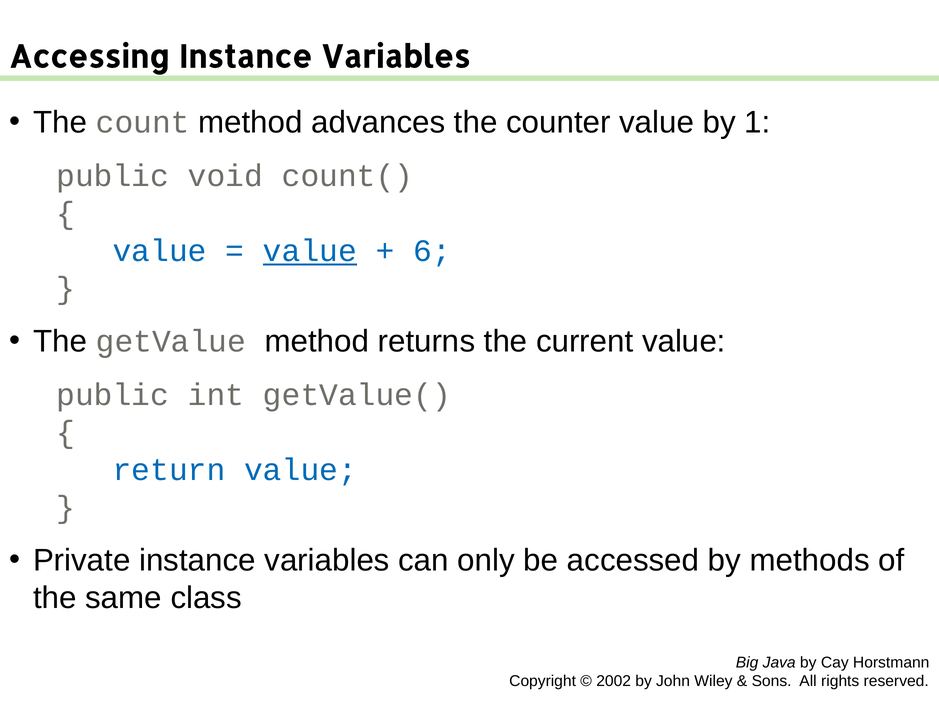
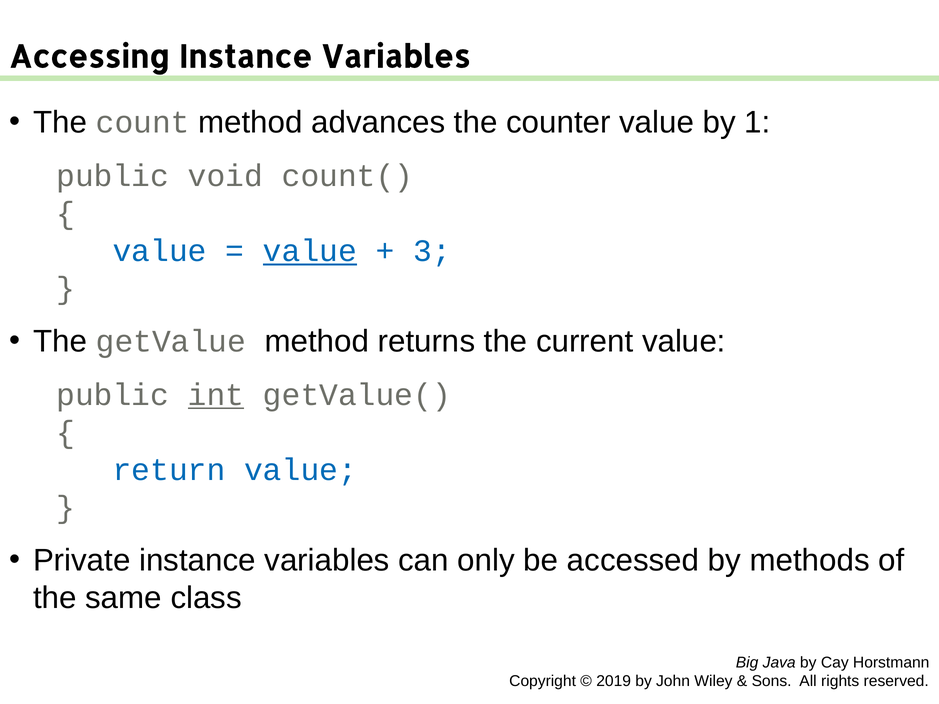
6: 6 -> 3
int underline: none -> present
2002: 2002 -> 2019
